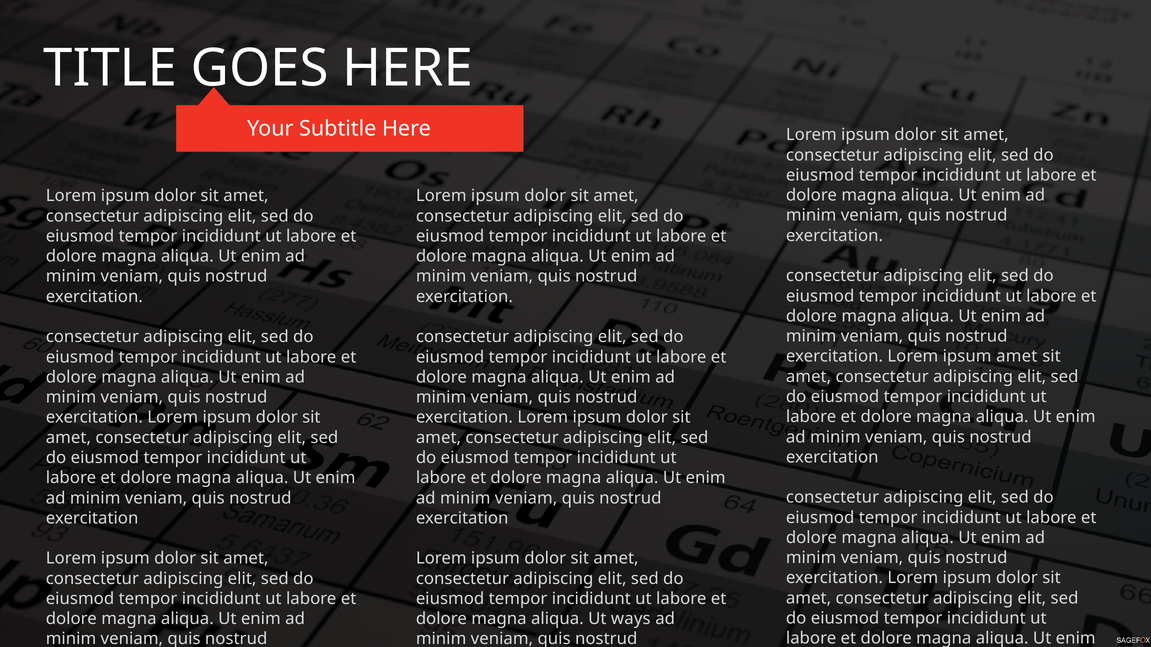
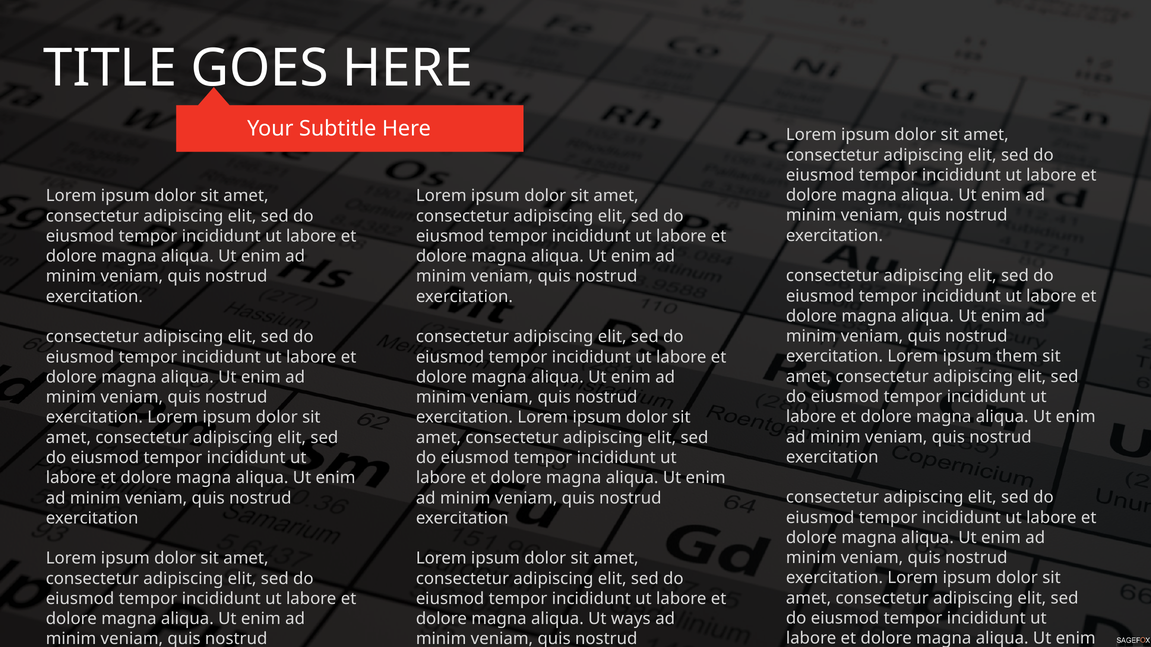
ipsum amet: amet -> them
